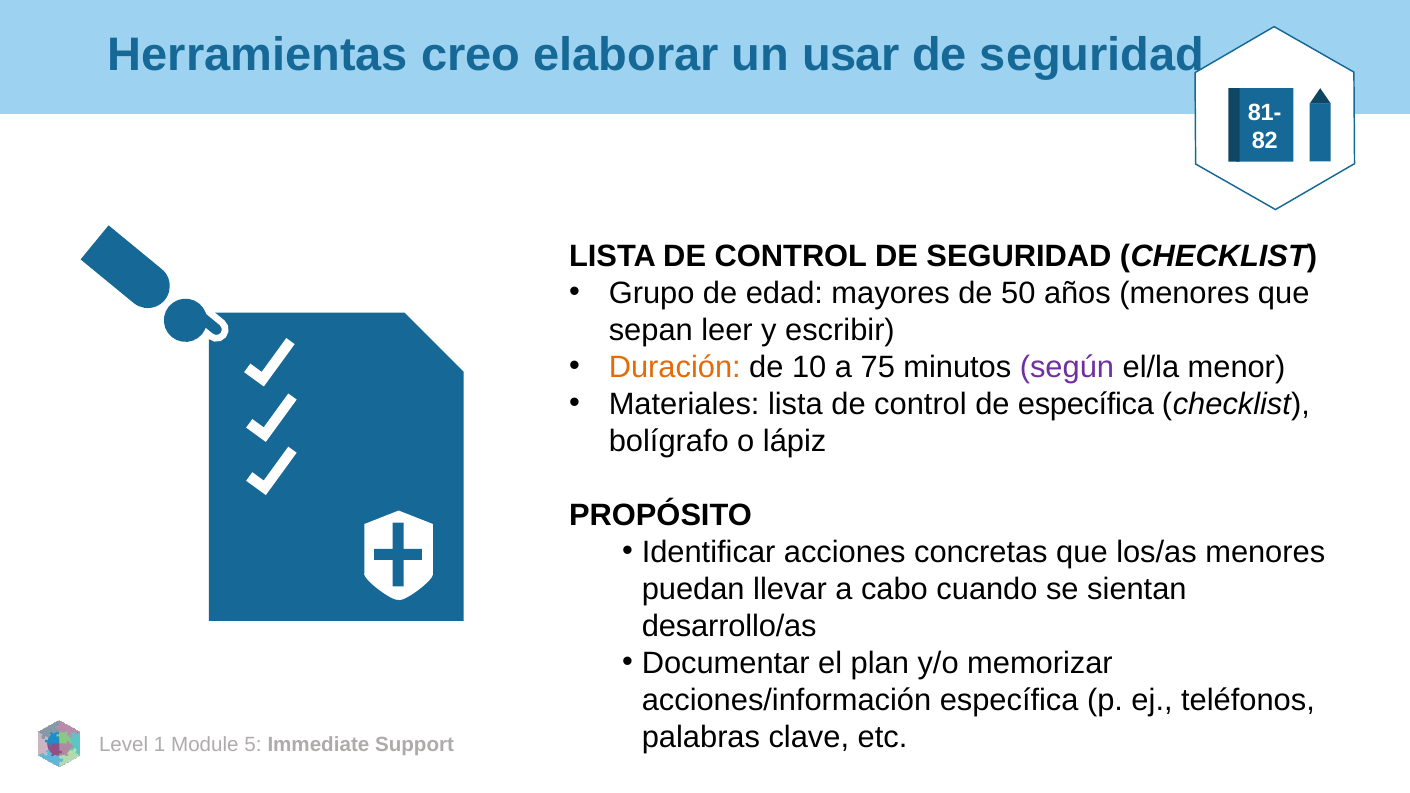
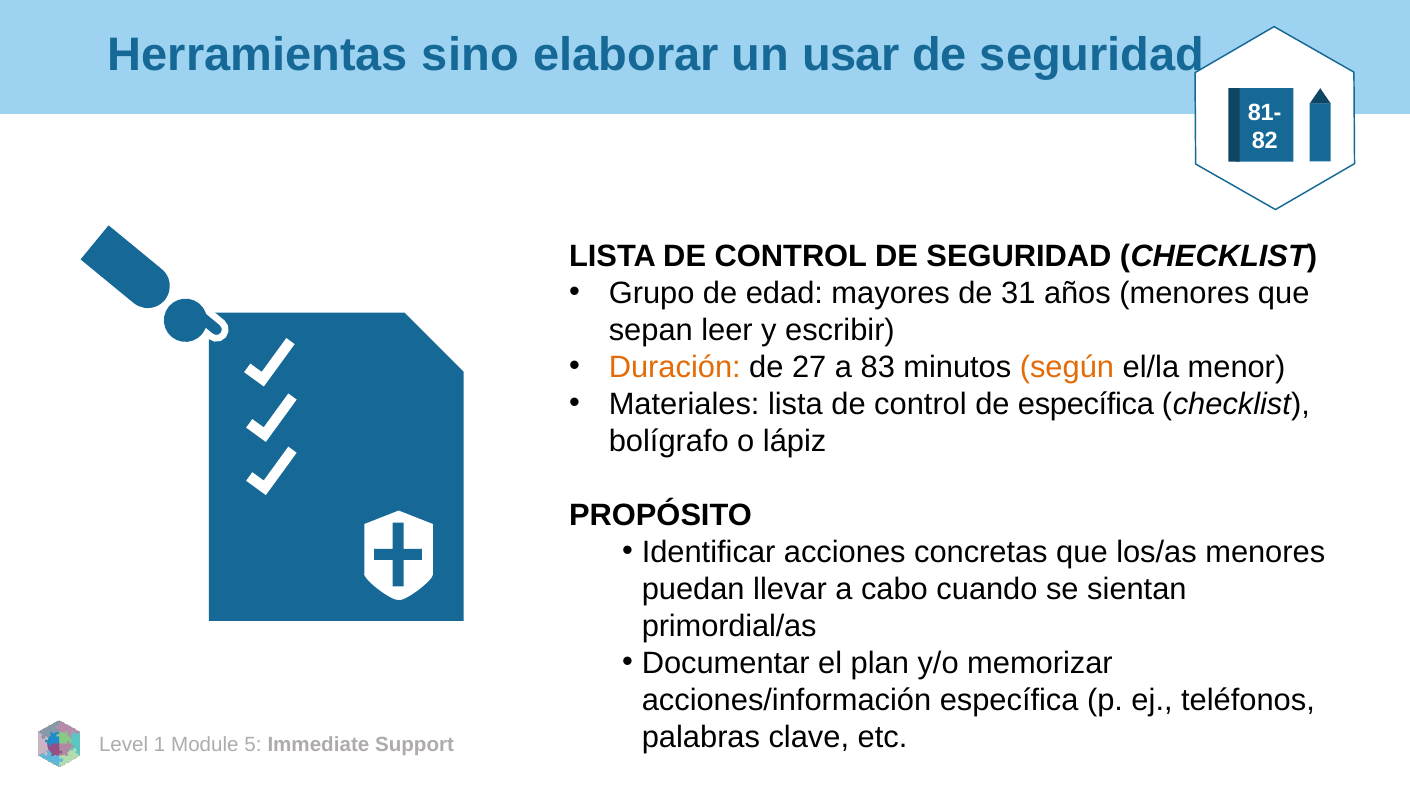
creo: creo -> sino
50: 50 -> 31
10: 10 -> 27
75: 75 -> 83
según colour: purple -> orange
desarrollo/as: desarrollo/as -> primordial/as
